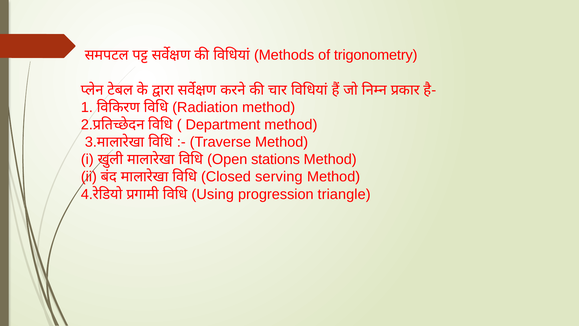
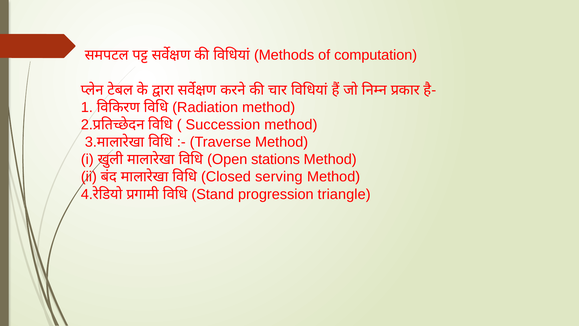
trigonometry: trigonometry -> computation
Department: Department -> Succession
Using: Using -> Stand
